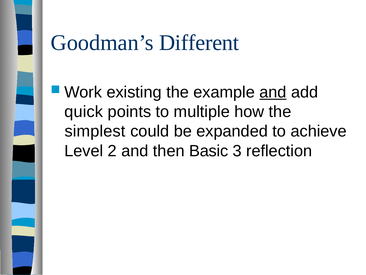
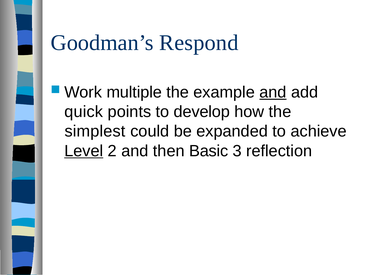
Different: Different -> Respond
existing: existing -> multiple
multiple: multiple -> develop
Level underline: none -> present
